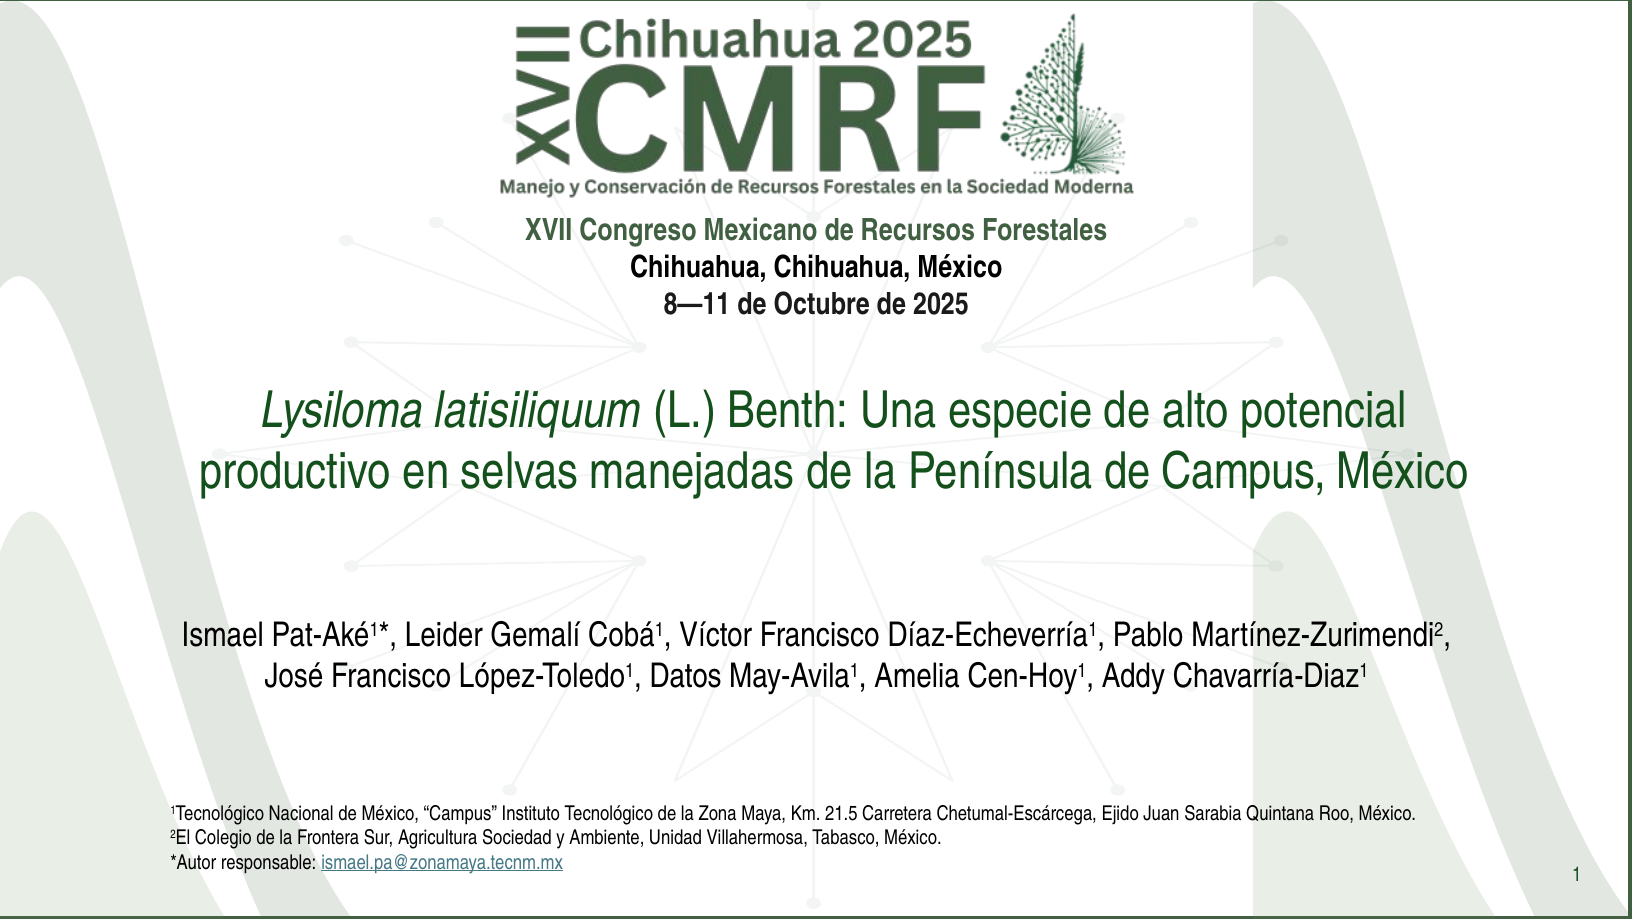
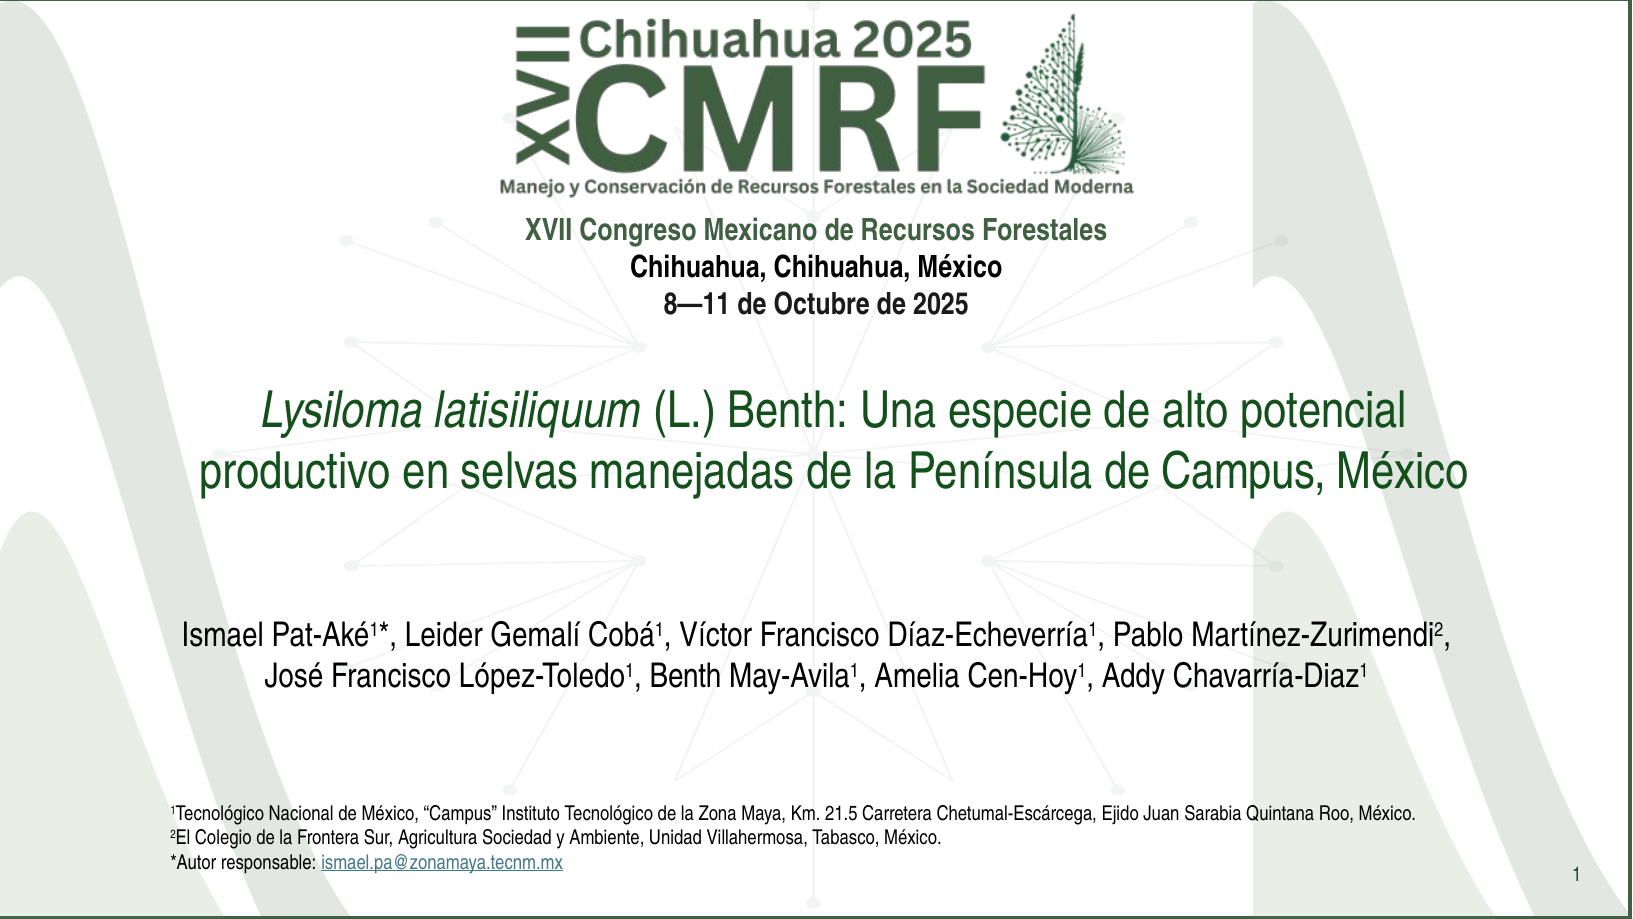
López-Toledo1 Datos: Datos -> Benth
